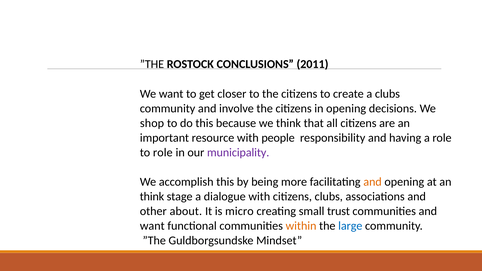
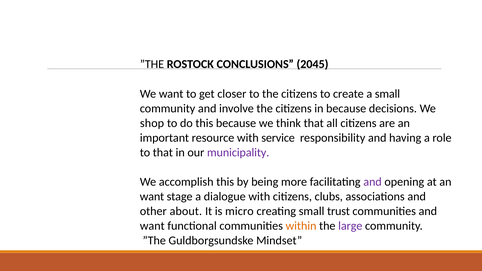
2011: 2011 -> 2045
a clubs: clubs -> small
in opening: opening -> because
people: people -> service
to role: role -> that
and at (373, 182) colour: orange -> purple
think at (152, 197): think -> want
large colour: blue -> purple
